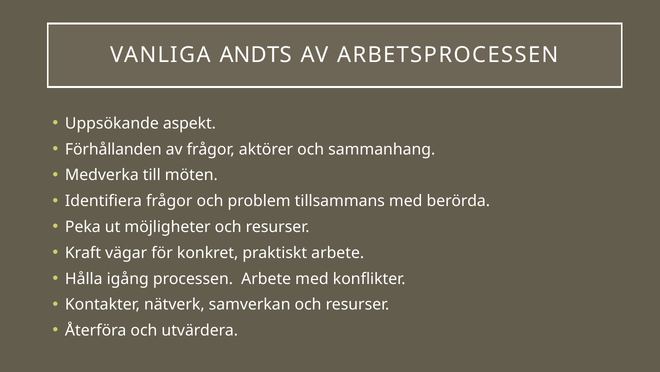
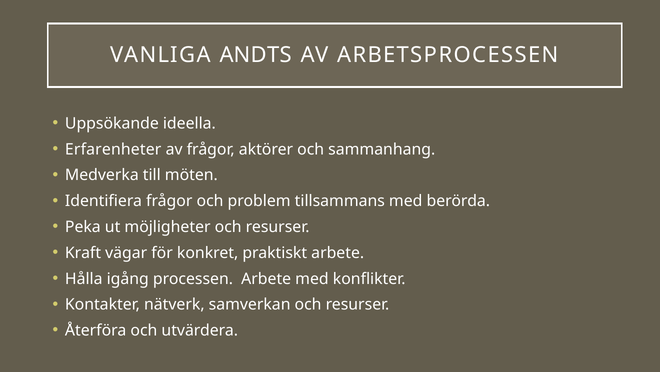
aspekt: aspekt -> ideella
Förhållanden: Förhållanden -> Erfarenheter
